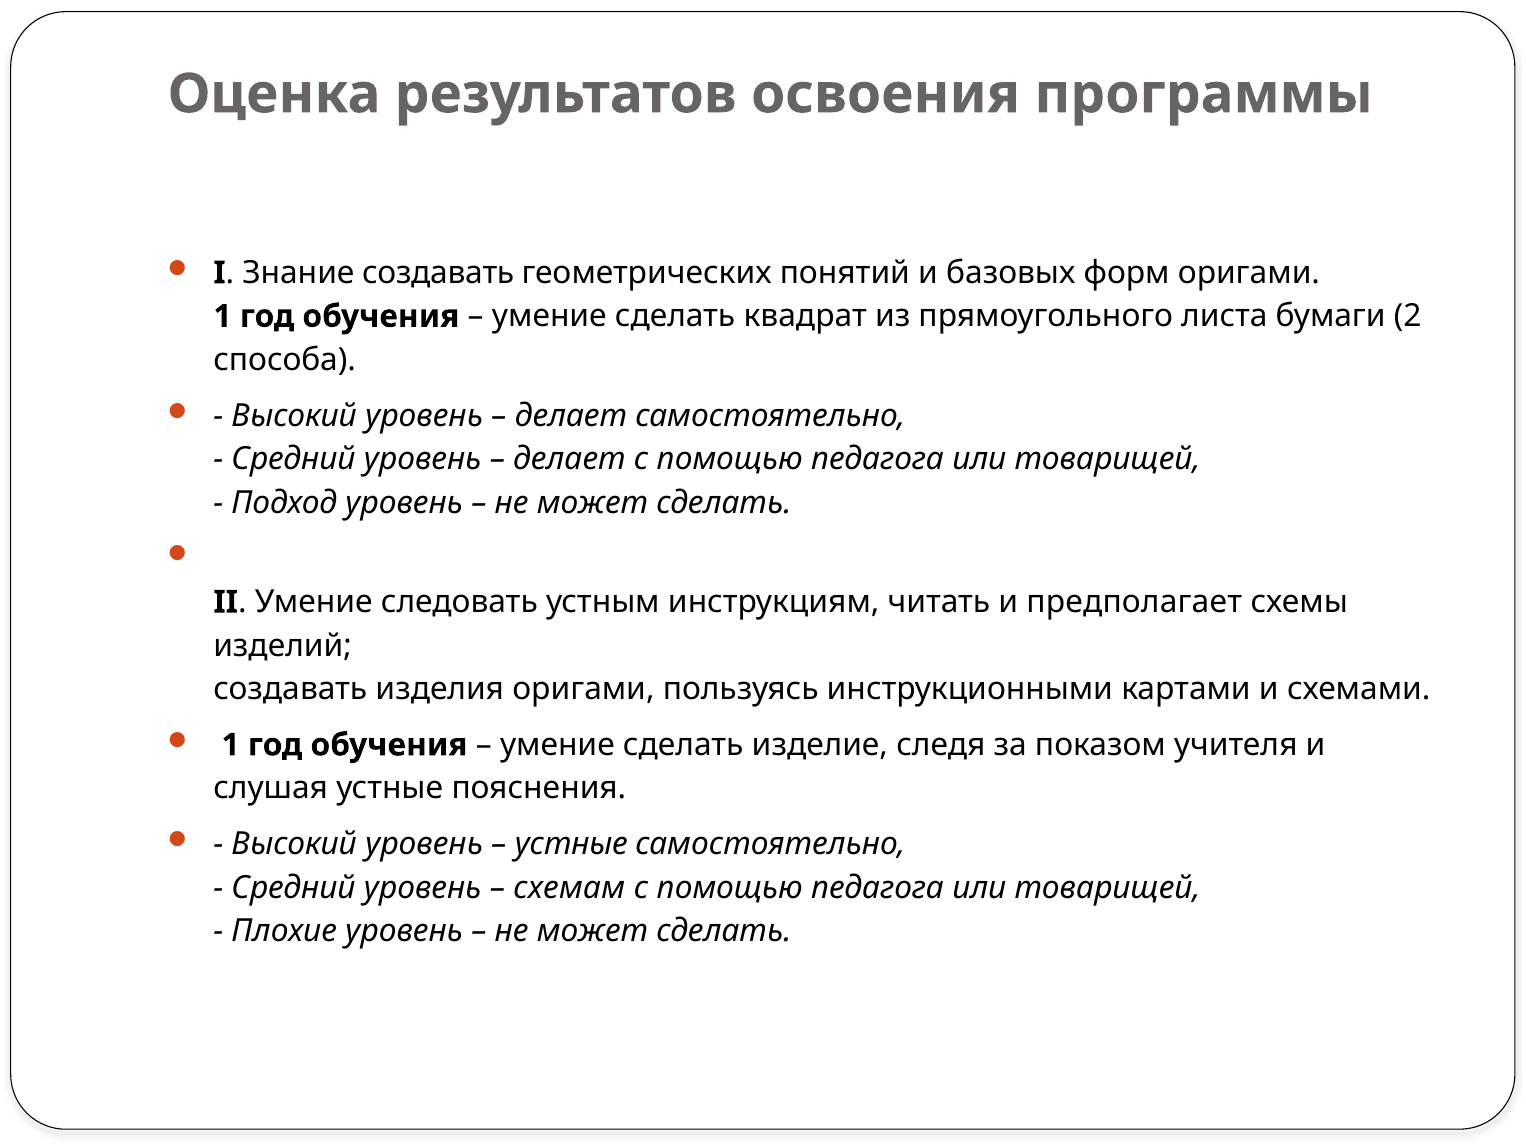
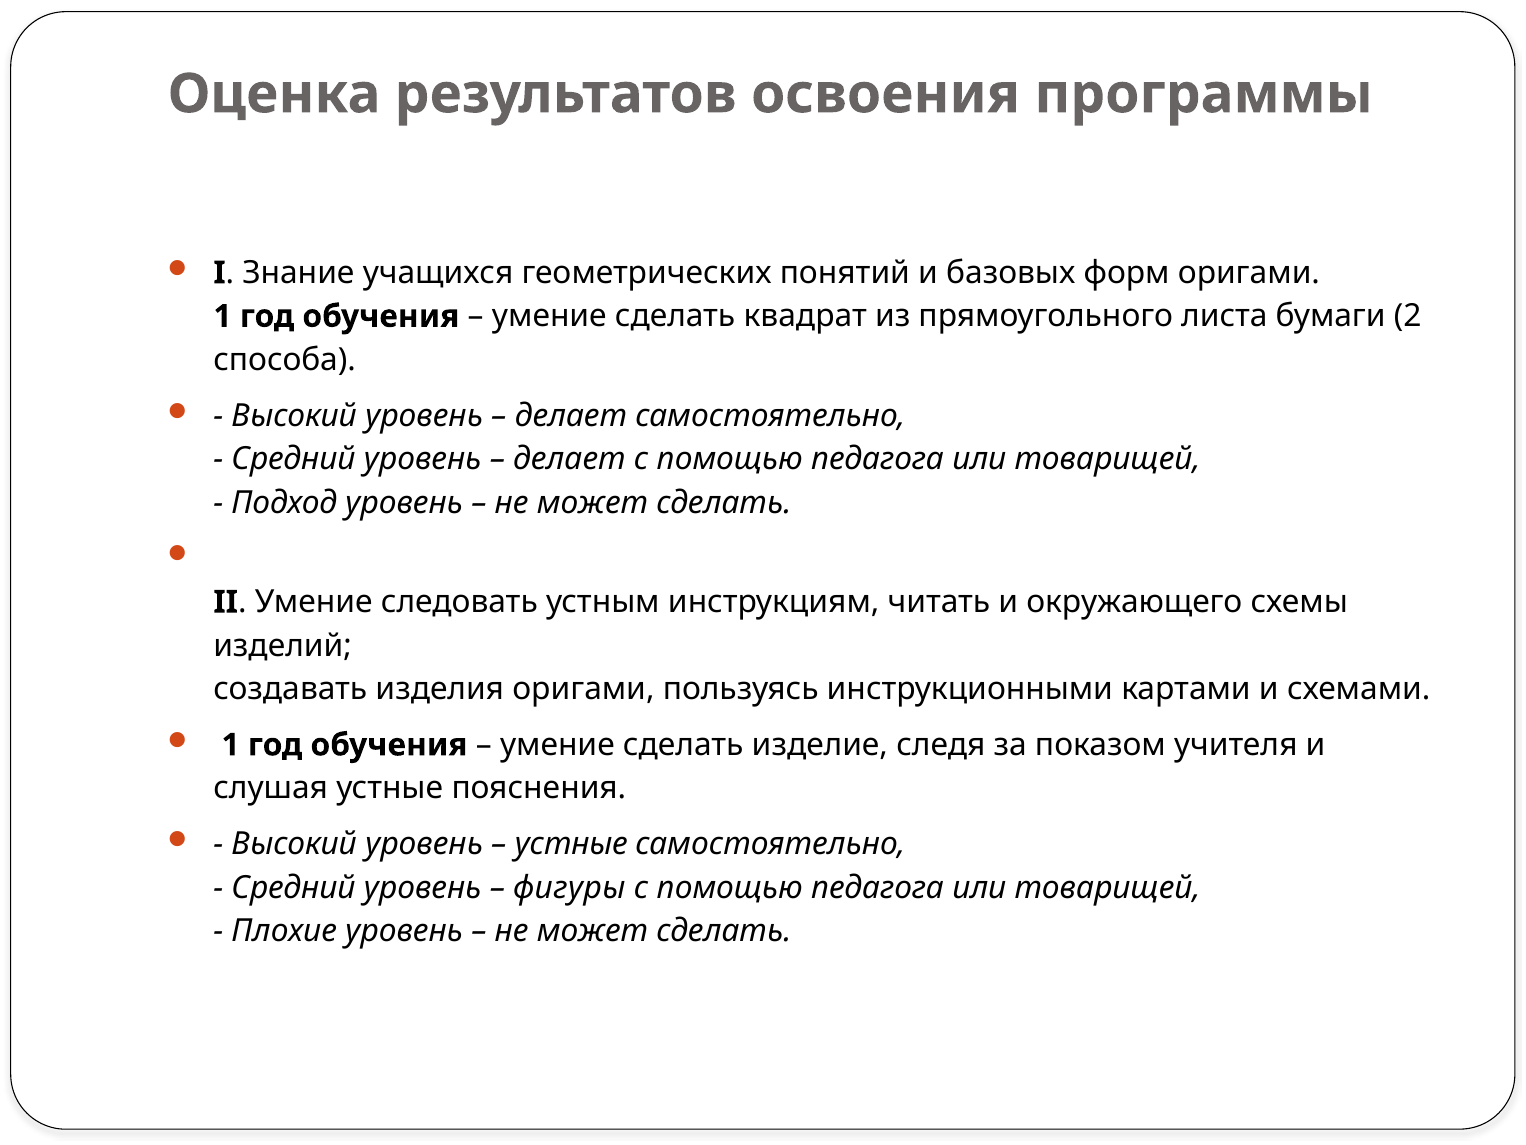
Знание создавать: создавать -> учащихся
предполагает: предполагает -> окружающего
схемам: схемам -> фигуры
